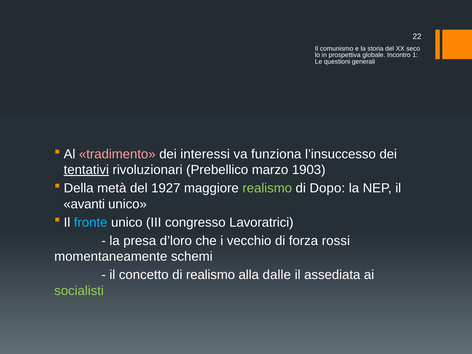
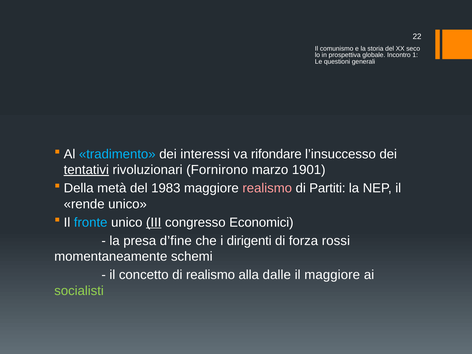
tradimento colour: pink -> light blue
funziona: funziona -> rifondare
Prebellico: Prebellico -> Fornirono
1903: 1903 -> 1901
1927: 1927 -> 1983
realismo at (267, 188) colour: light green -> pink
Dopo: Dopo -> Partiti
avanti: avanti -> rende
III underline: none -> present
Lavoratrici: Lavoratrici -> Economici
d’loro: d’loro -> d’fine
vecchio: vecchio -> dirigenti
il assediata: assediata -> maggiore
